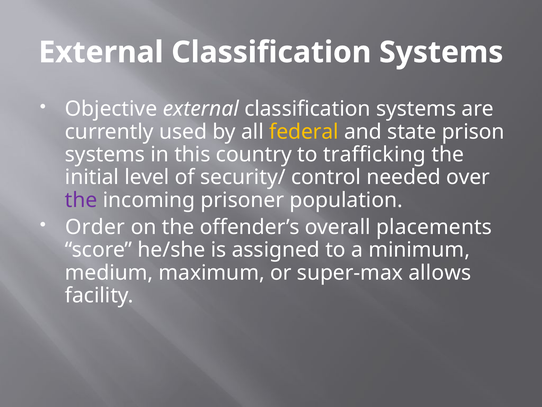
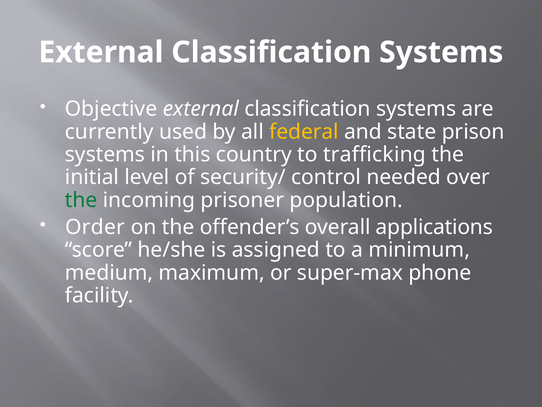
the at (81, 200) colour: purple -> green
placements: placements -> applications
allows: allows -> phone
